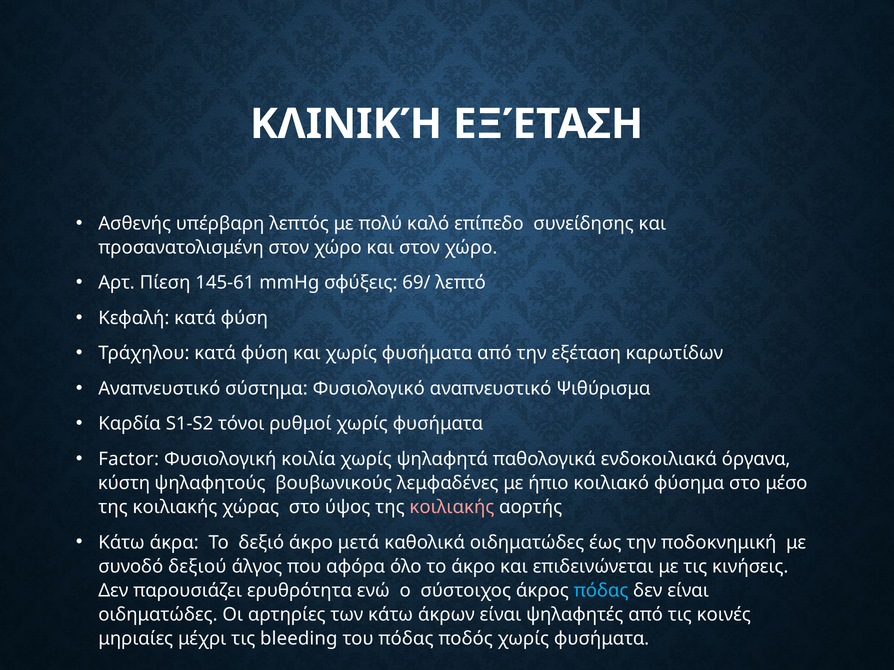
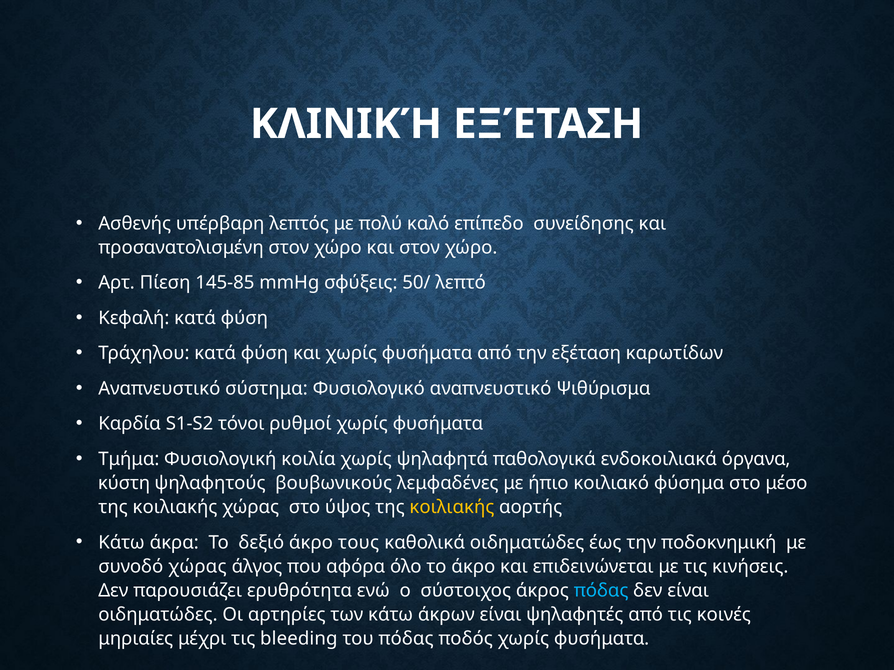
145-61: 145-61 -> 145-85
69/: 69/ -> 50/
Factor: Factor -> Τμήμα
κοιλιακής at (452, 508) colour: pink -> yellow
μετά: μετά -> τους
συνοδό δεξιού: δεξιού -> χώρας
